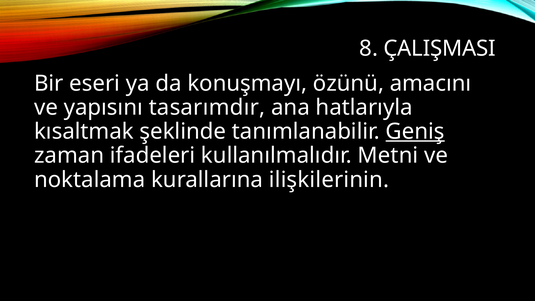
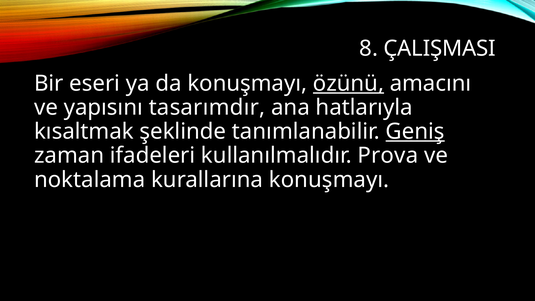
özünü underline: none -> present
Metni: Metni -> Prova
kurallarına ilişkilerinin: ilişkilerinin -> konuşmayı
